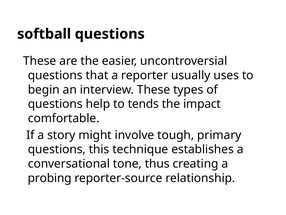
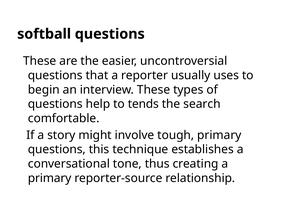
impact: impact -> search
probing at (50, 178): probing -> primary
